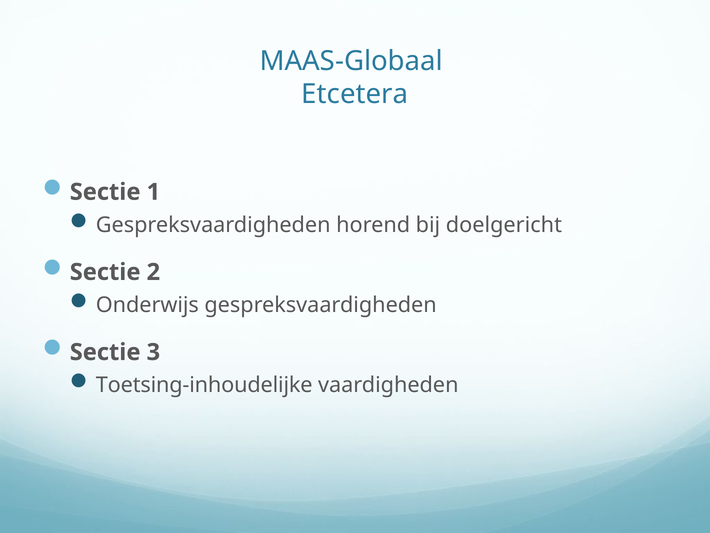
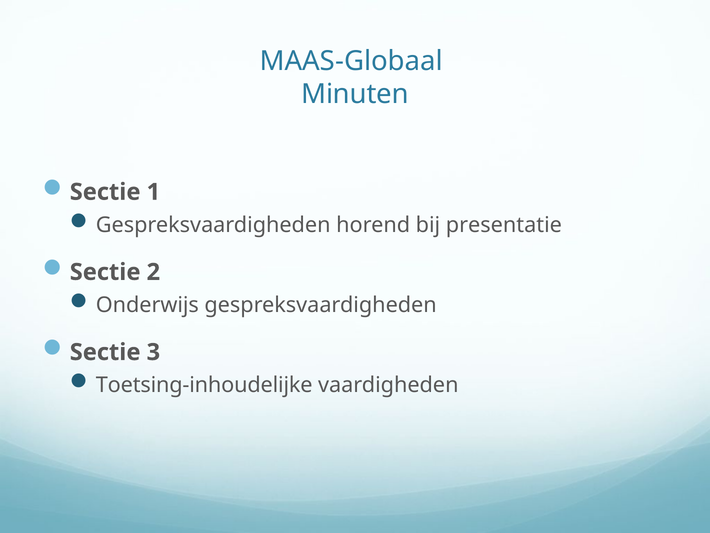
Etcetera: Etcetera -> Minuten
doelgericht: doelgericht -> presentatie
